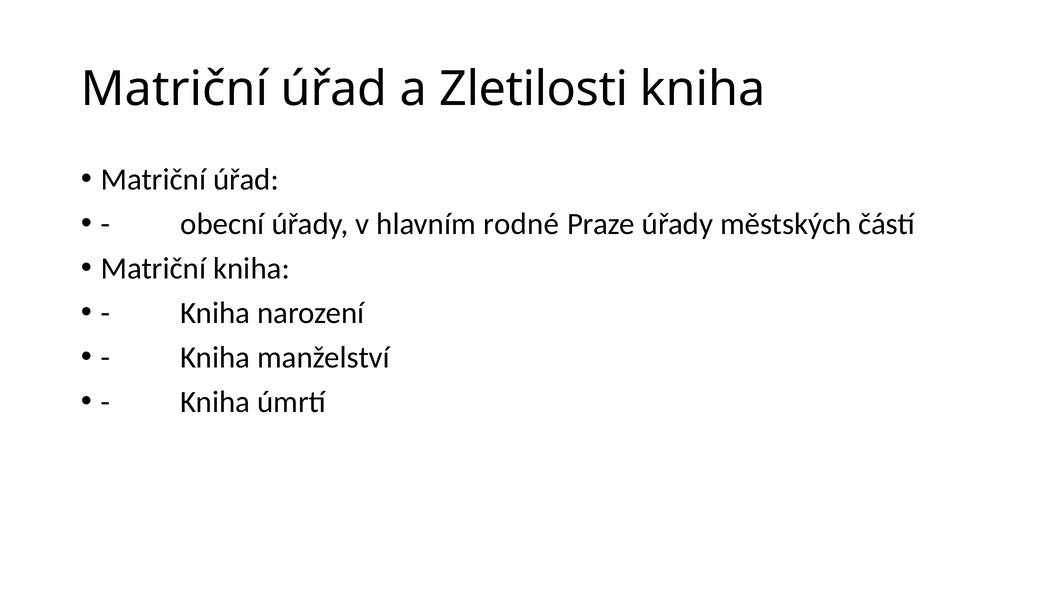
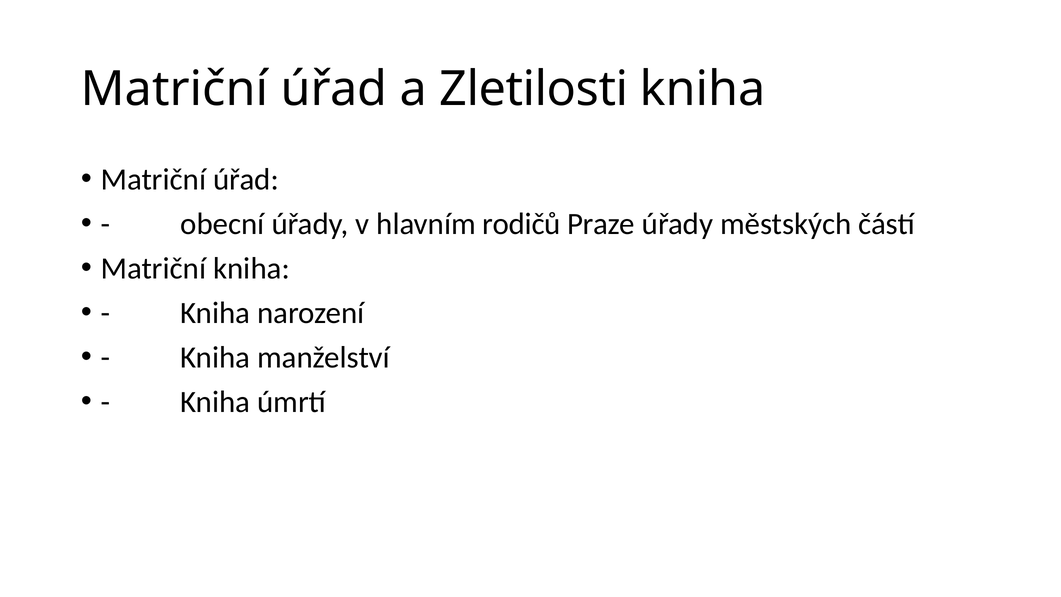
rodné: rodné -> rodičů
